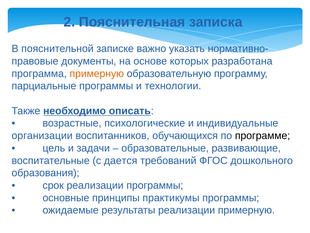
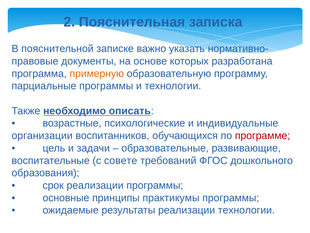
программе colour: black -> red
дается: дается -> совете
реализации примерную: примерную -> технологии
